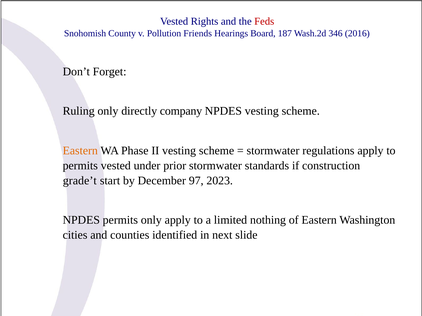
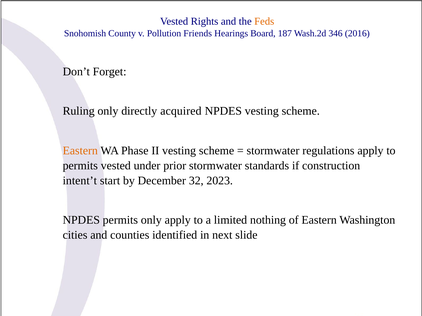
Feds colour: red -> orange
company: company -> acquired
grade’t: grade’t -> intent’t
97: 97 -> 32
